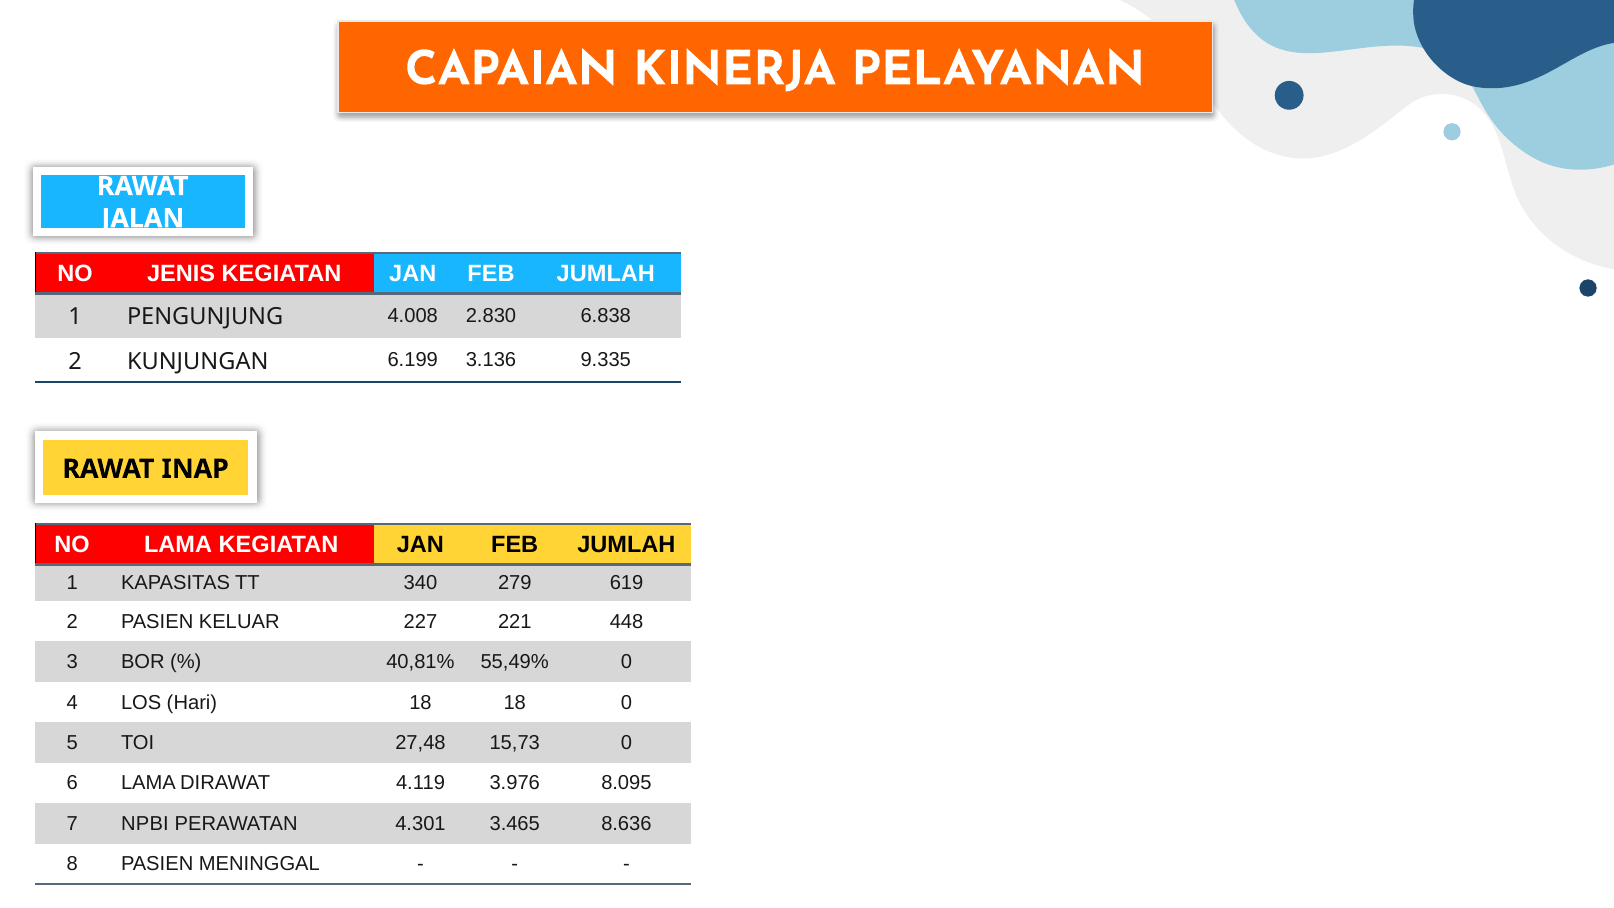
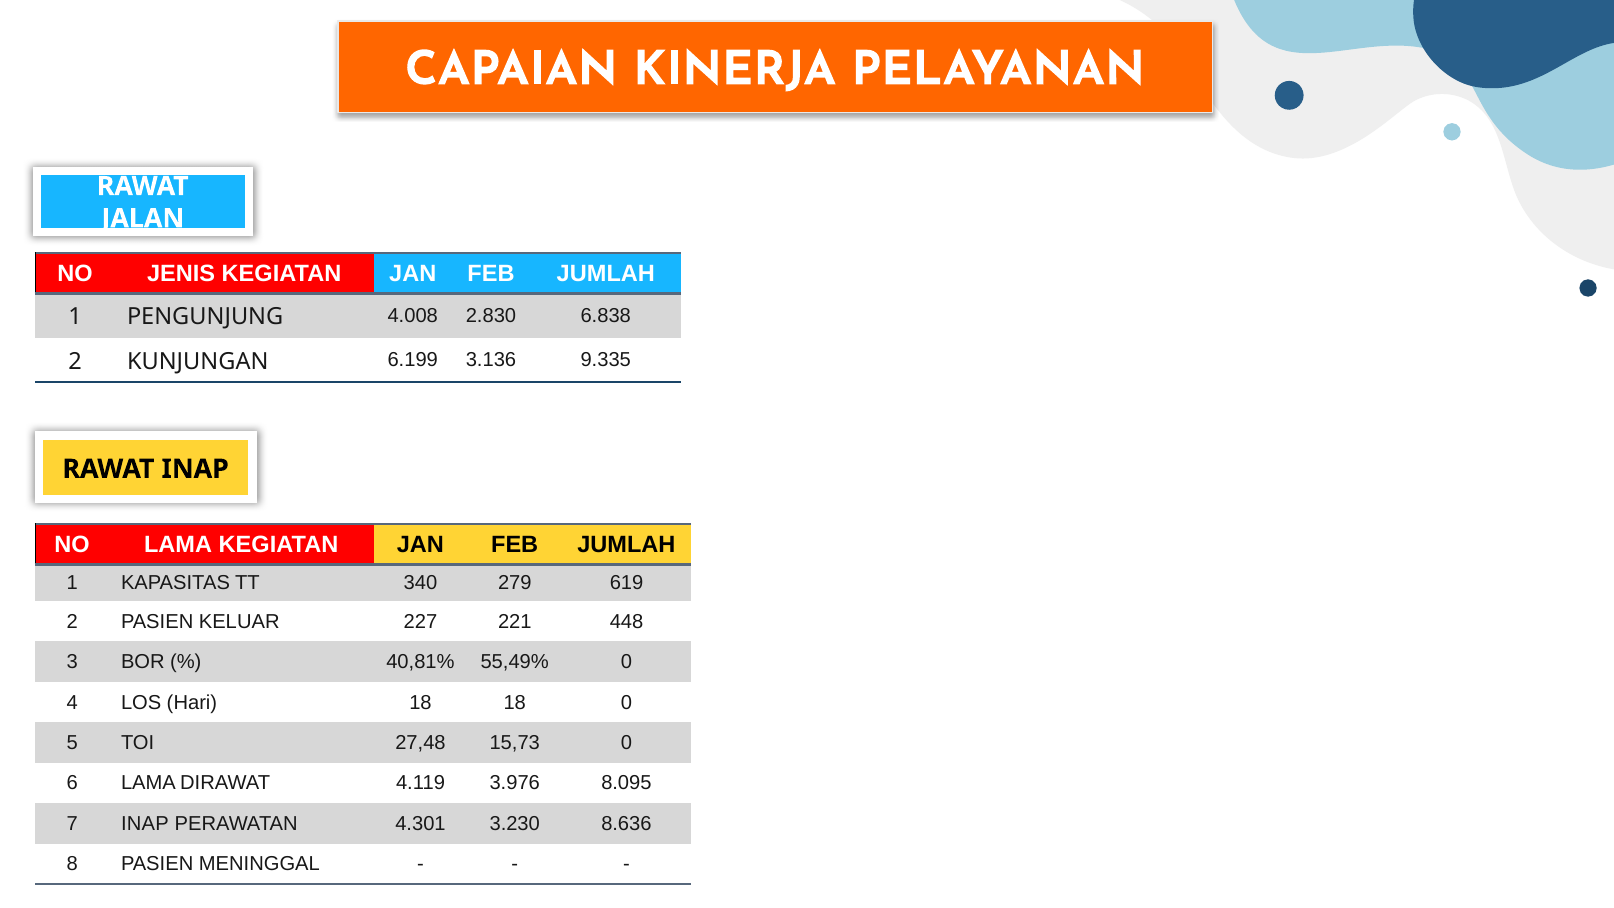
7 NPBI: NPBI -> INAP
3.465: 3.465 -> 3.230
